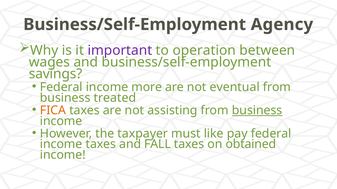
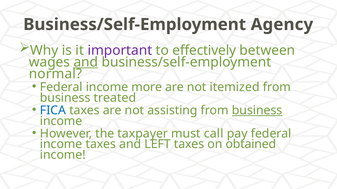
operation: operation -> effectively
and at (86, 62) underline: none -> present
savings: savings -> normal
eventual: eventual -> itemized
FICA colour: orange -> blue
like: like -> call
FALL: FALL -> LEFT
